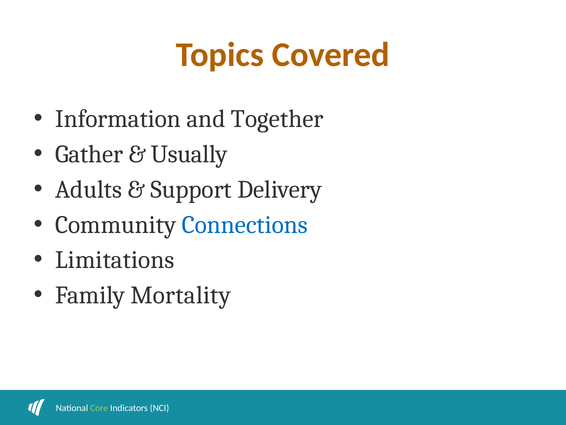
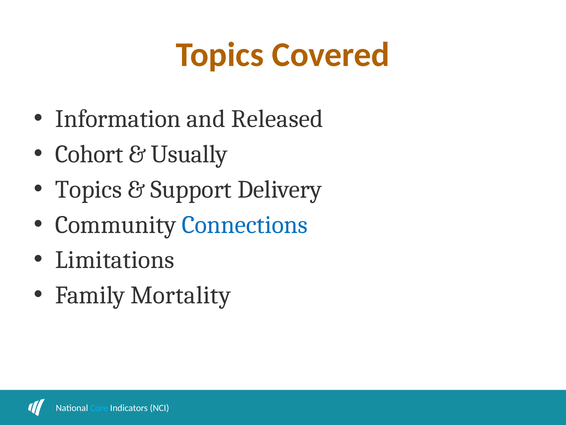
Together: Together -> Released
Gather: Gather -> Cohort
Adults at (89, 189): Adults -> Topics
Core colour: light green -> light blue
